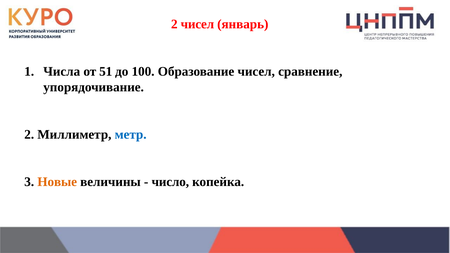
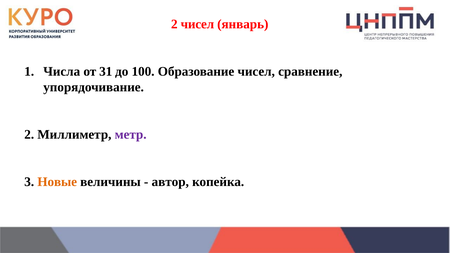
51: 51 -> 31
метр colour: blue -> purple
число: число -> автор
